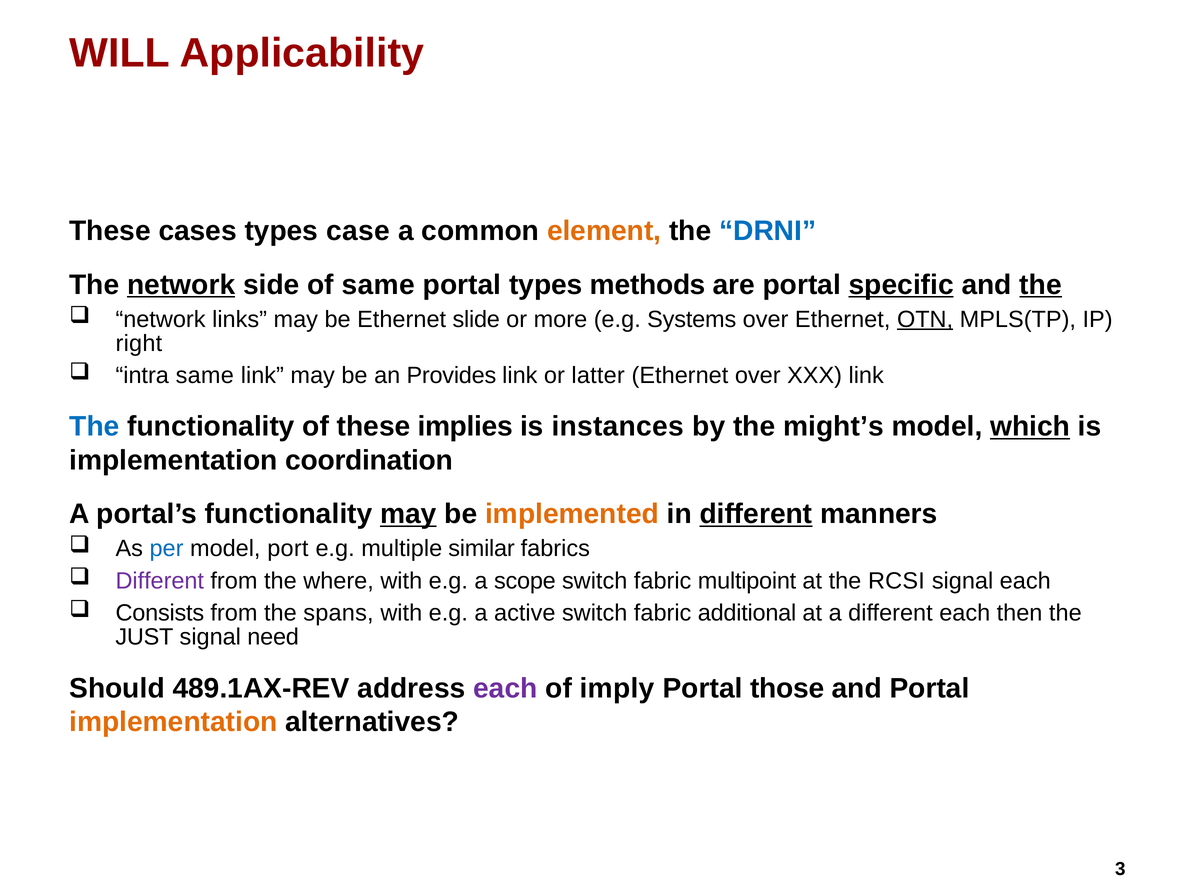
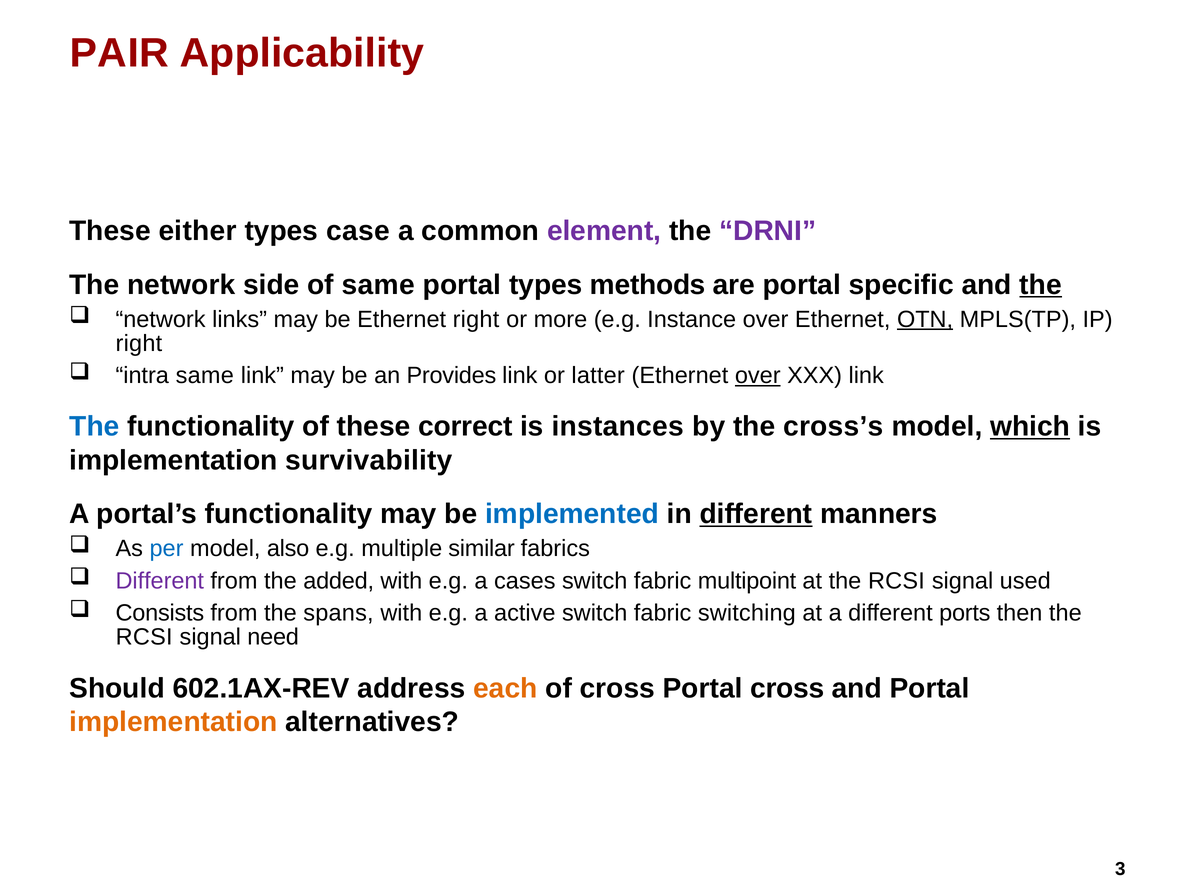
WILL: WILL -> PAIR
cases: cases -> either
element colour: orange -> purple
DRNI colour: blue -> purple
network at (181, 285) underline: present -> none
specific underline: present -> none
Ethernet slide: slide -> right
Systems: Systems -> Instance
over at (758, 375) underline: none -> present
implies: implies -> correct
might’s: might’s -> cross’s
coordination: coordination -> survivability
may at (408, 514) underline: present -> none
implemented colour: orange -> blue
port: port -> also
where: where -> added
scope: scope -> cases
signal each: each -> used
additional: additional -> switching
different each: each -> ports
JUST at (144, 637): JUST -> RCSI
489.1AX-REV: 489.1AX-REV -> 602.1AX-REV
each at (505, 688) colour: purple -> orange
of imply: imply -> cross
Portal those: those -> cross
